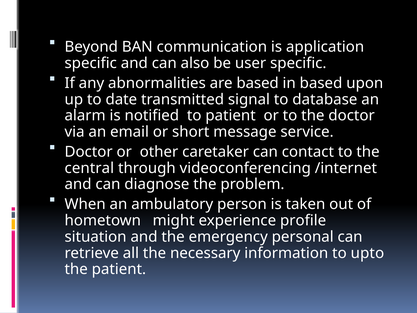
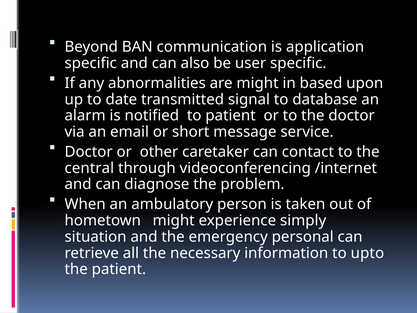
are based: based -> might
profile: profile -> simply
